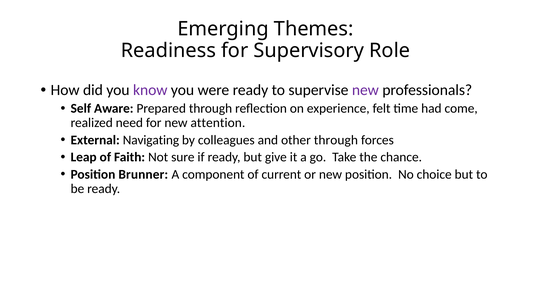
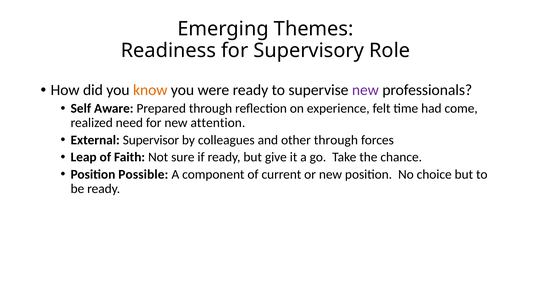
know colour: purple -> orange
Navigating: Navigating -> Supervisor
Brunner: Brunner -> Possible
